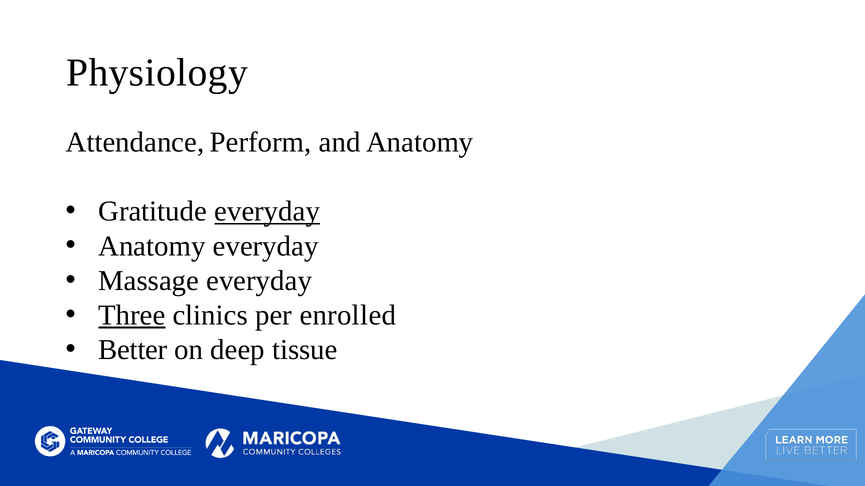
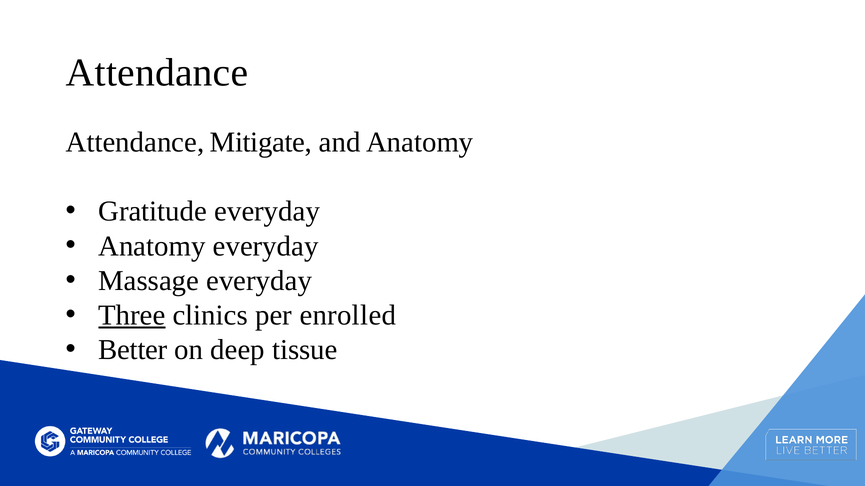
Physiology at (157, 73): Physiology -> Attendance
Perform: Perform -> Mitigate
everyday at (267, 212) underline: present -> none
